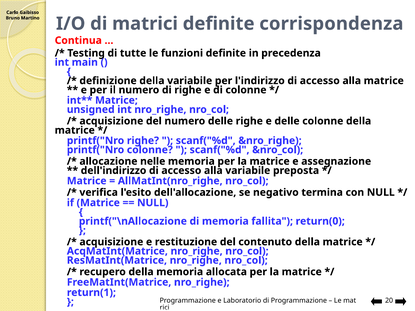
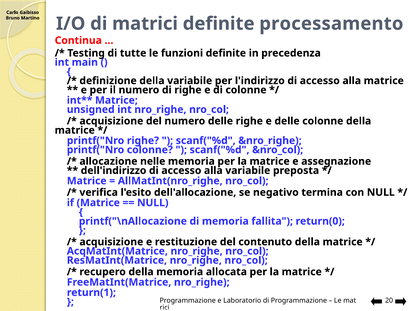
corrispondenza: corrispondenza -> processamento
